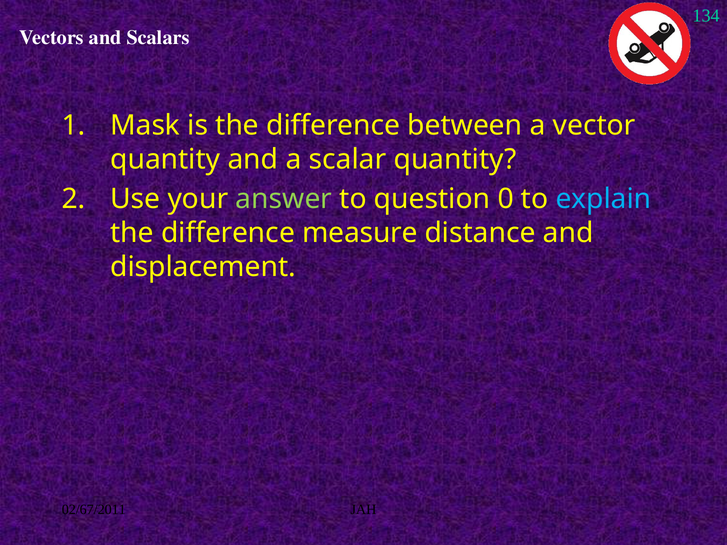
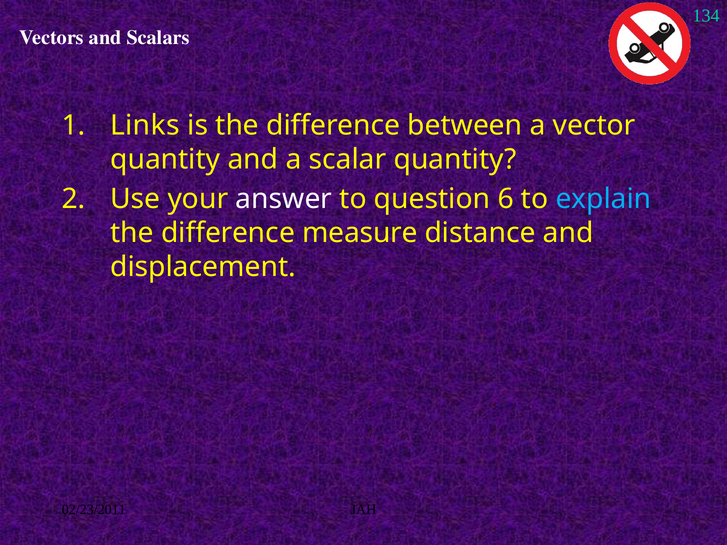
Mask: Mask -> Links
answer colour: light green -> white
0: 0 -> 6
02/67/2011: 02/67/2011 -> 02/23/2011
